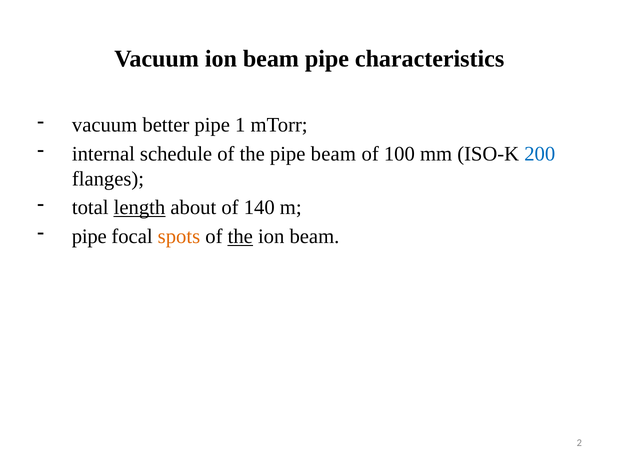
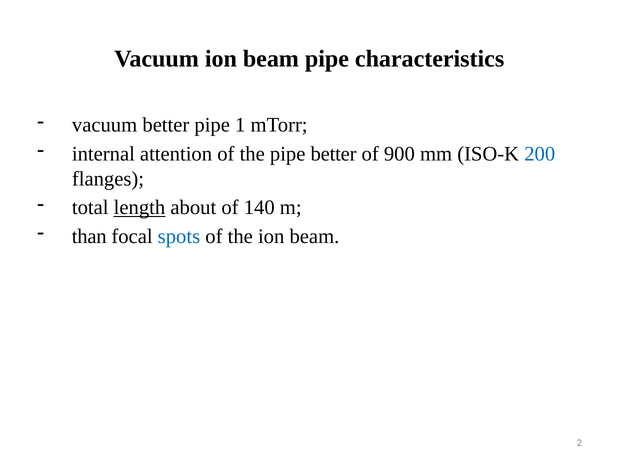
schedule: schedule -> attention
pipe beam: beam -> better
100: 100 -> 900
pipe at (89, 237): pipe -> than
spots colour: orange -> blue
the at (240, 237) underline: present -> none
